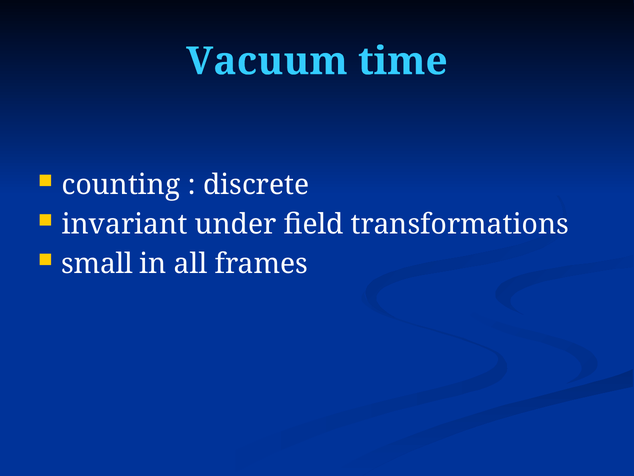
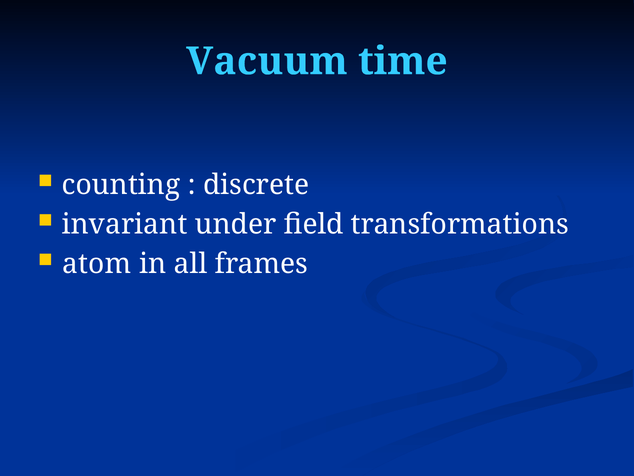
small: small -> atom
